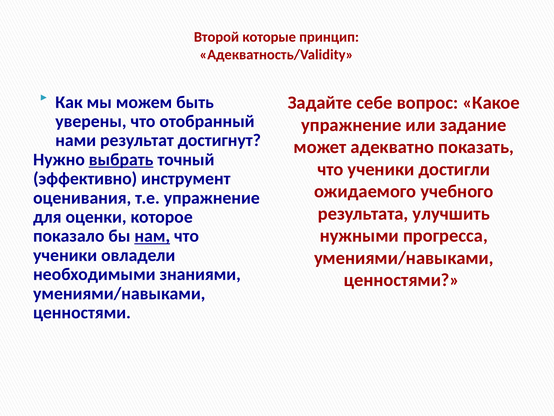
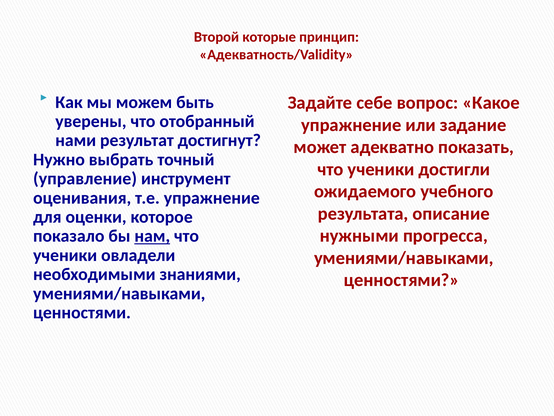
выбрать underline: present -> none
эффективно: эффективно -> управление
улучшить: улучшить -> описание
